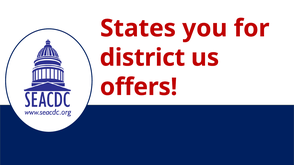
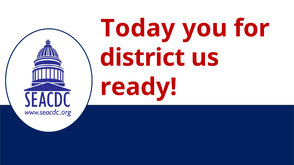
States: States -> Today
offers: offers -> ready
